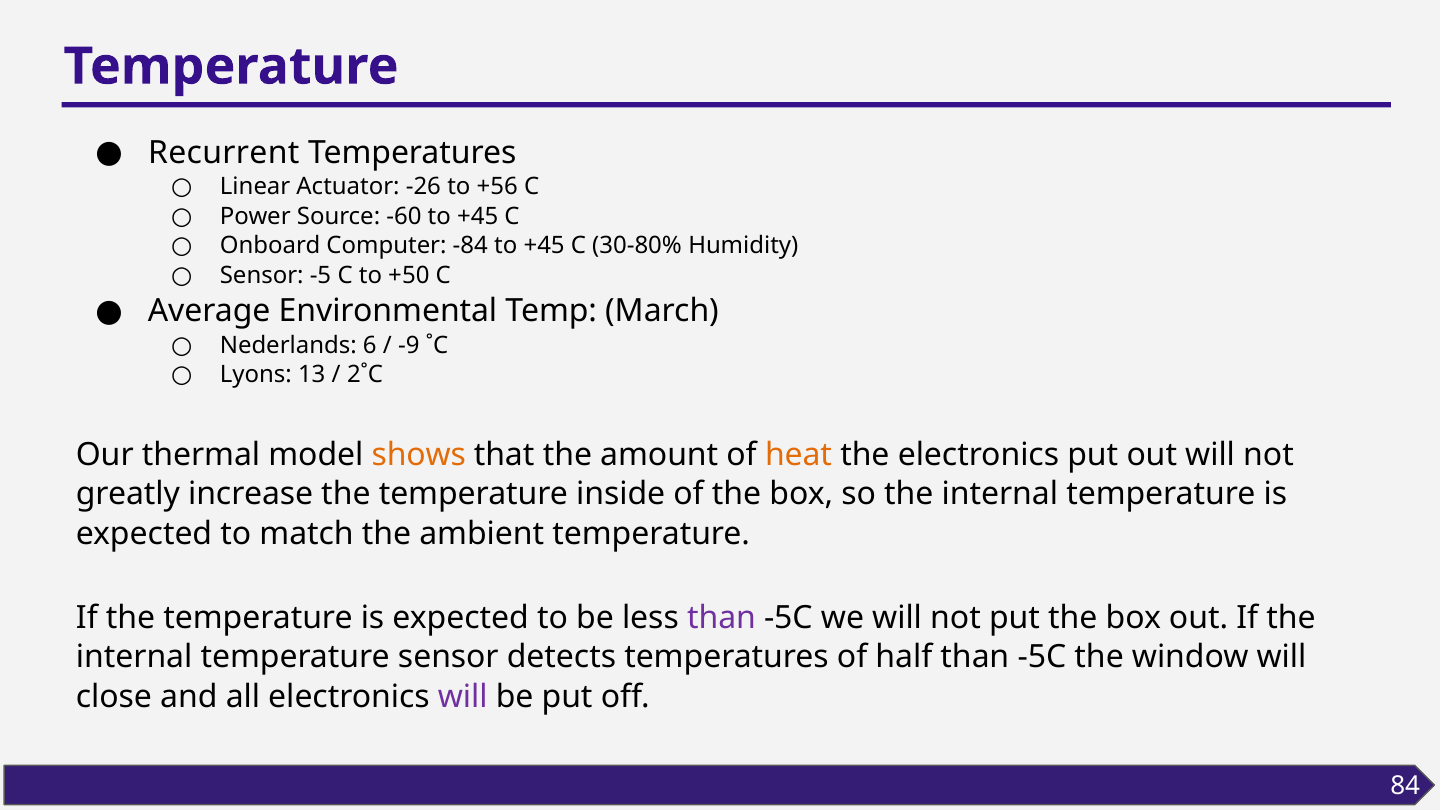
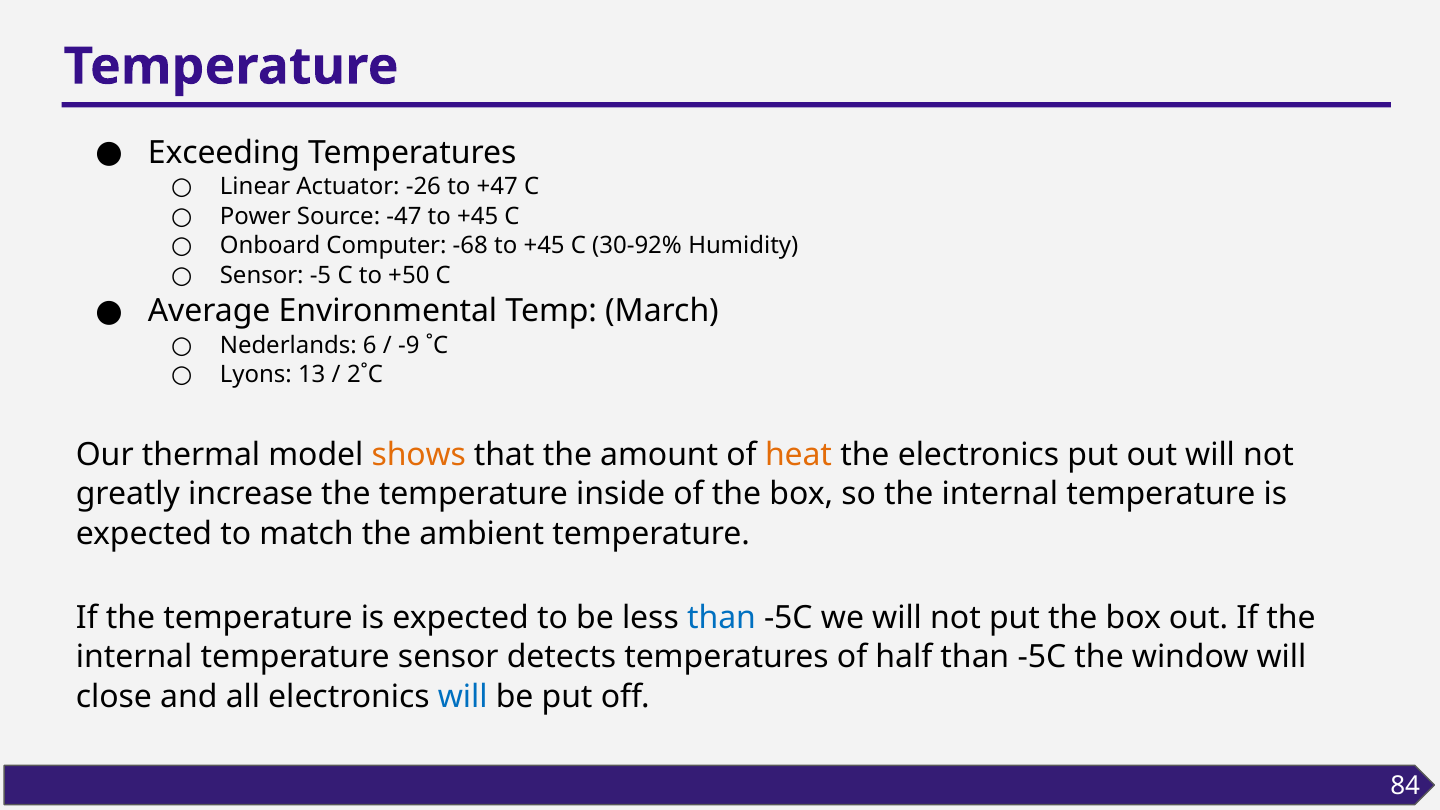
Recurrent: Recurrent -> Exceeding
+56: +56 -> +47
-60: -60 -> -47
-84: -84 -> -68
30-80%: 30-80% -> 30-92%
than at (721, 618) colour: purple -> blue
will at (463, 697) colour: purple -> blue
